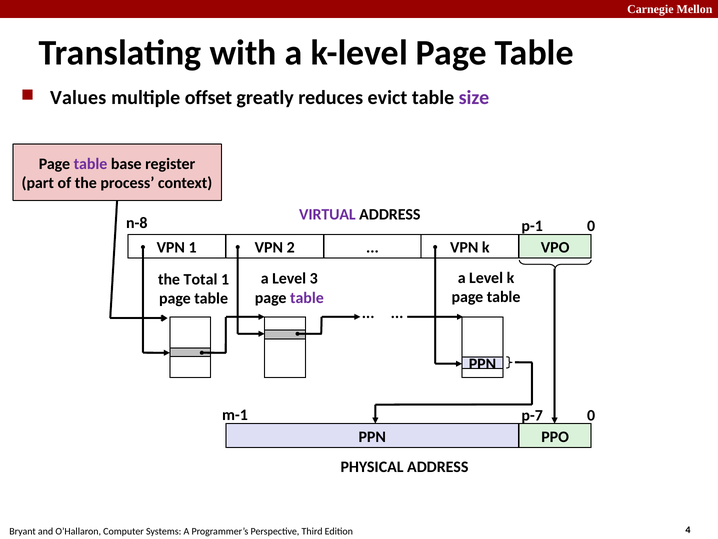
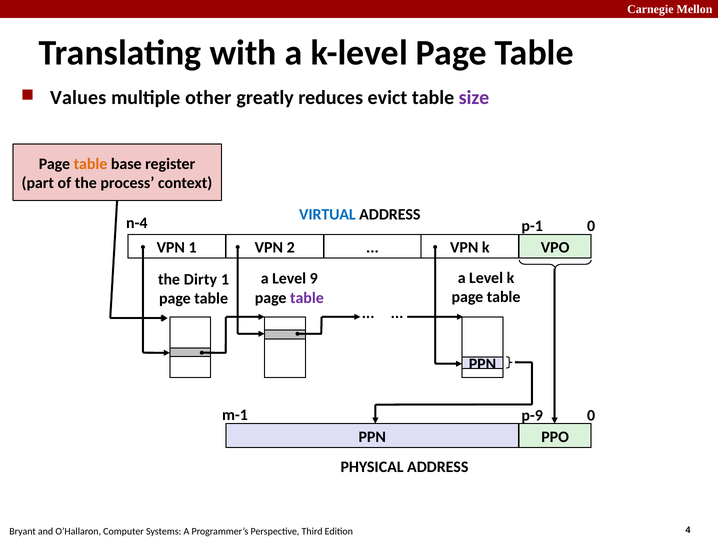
offset: offset -> other
table at (90, 164) colour: purple -> orange
VIRTUAL colour: purple -> blue
n-8: n-8 -> n-4
3: 3 -> 9
Total: Total -> Dirty
p-7: p-7 -> p-9
